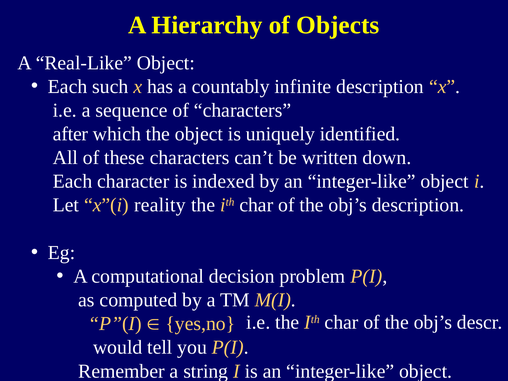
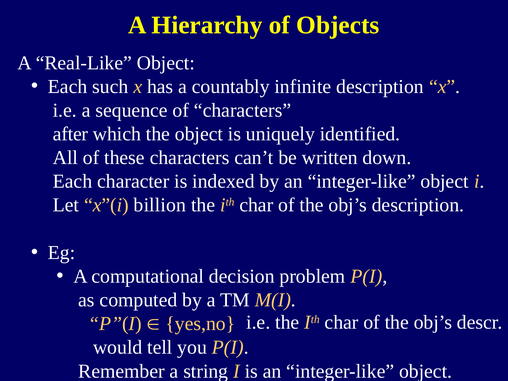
reality: reality -> billion
